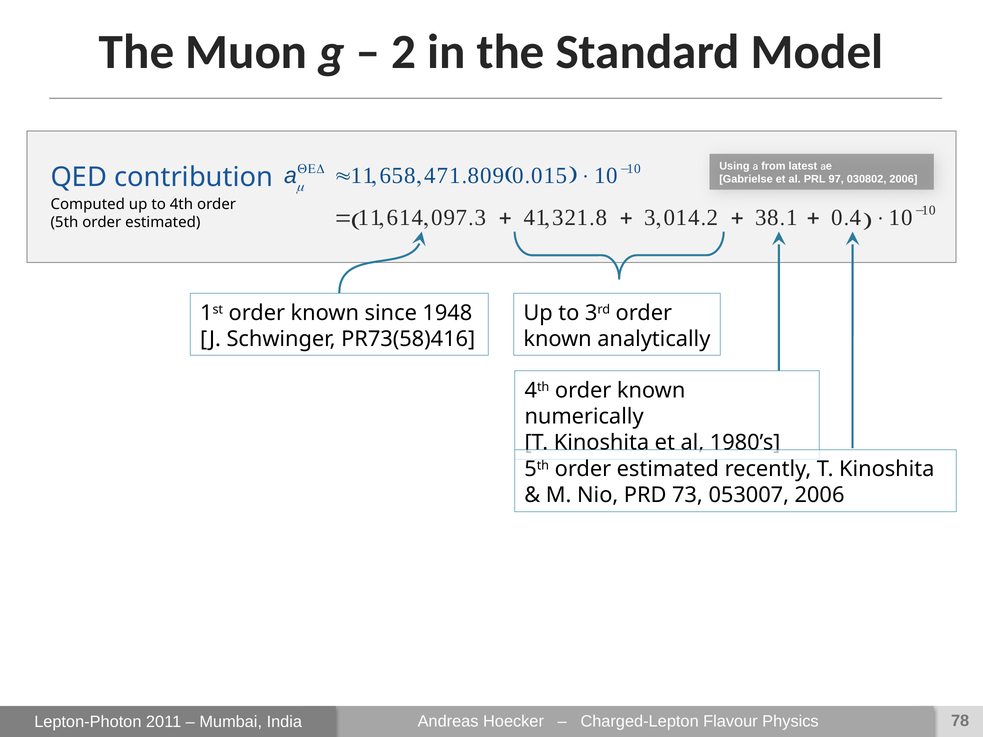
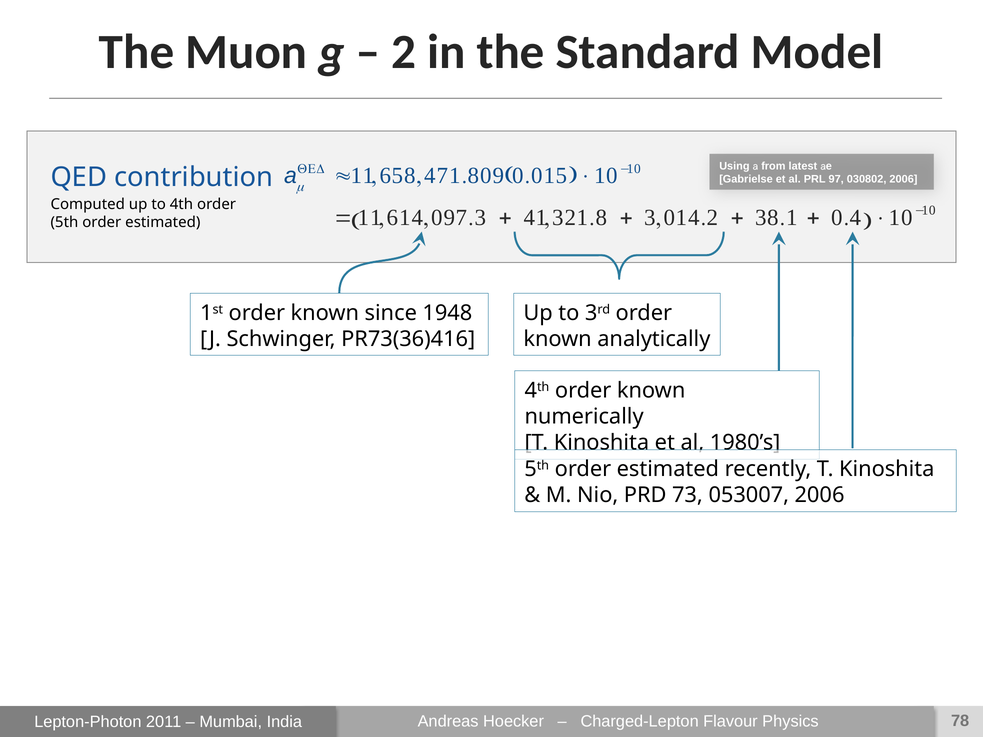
PR73(58)416: PR73(58)416 -> PR73(36)416
